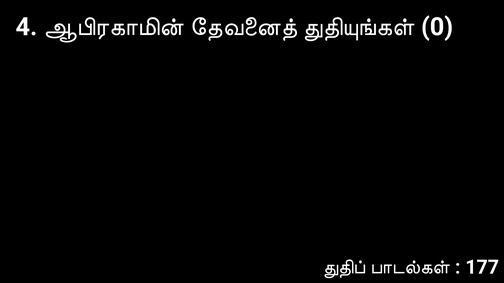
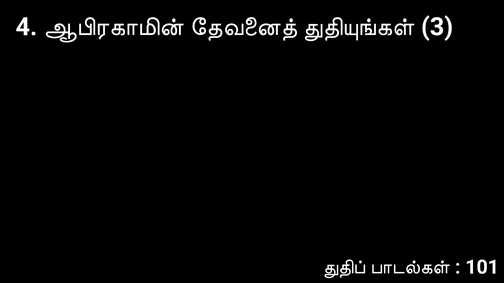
0: 0 -> 3
177: 177 -> 101
